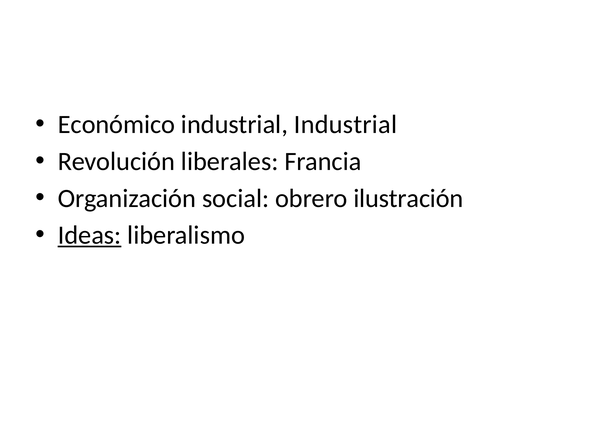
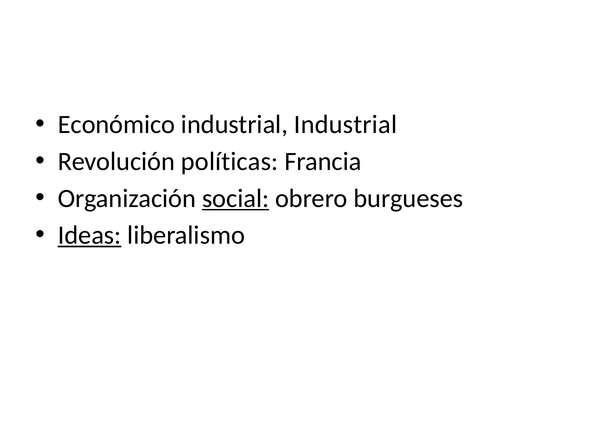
liberales: liberales -> políticas
social underline: none -> present
ilustración: ilustración -> burgueses
